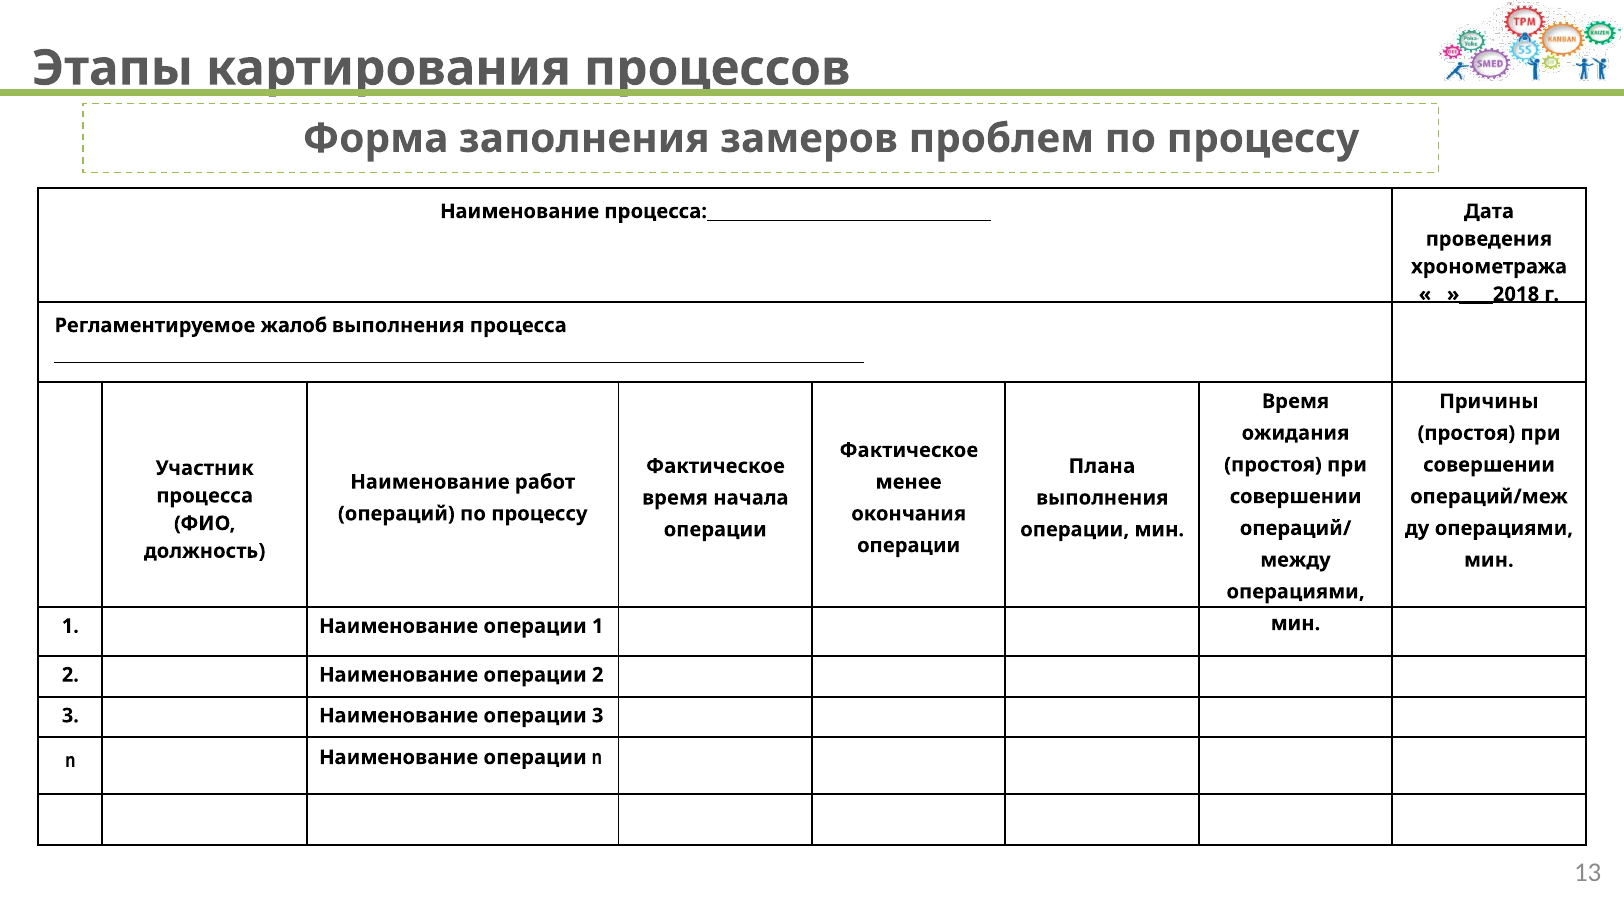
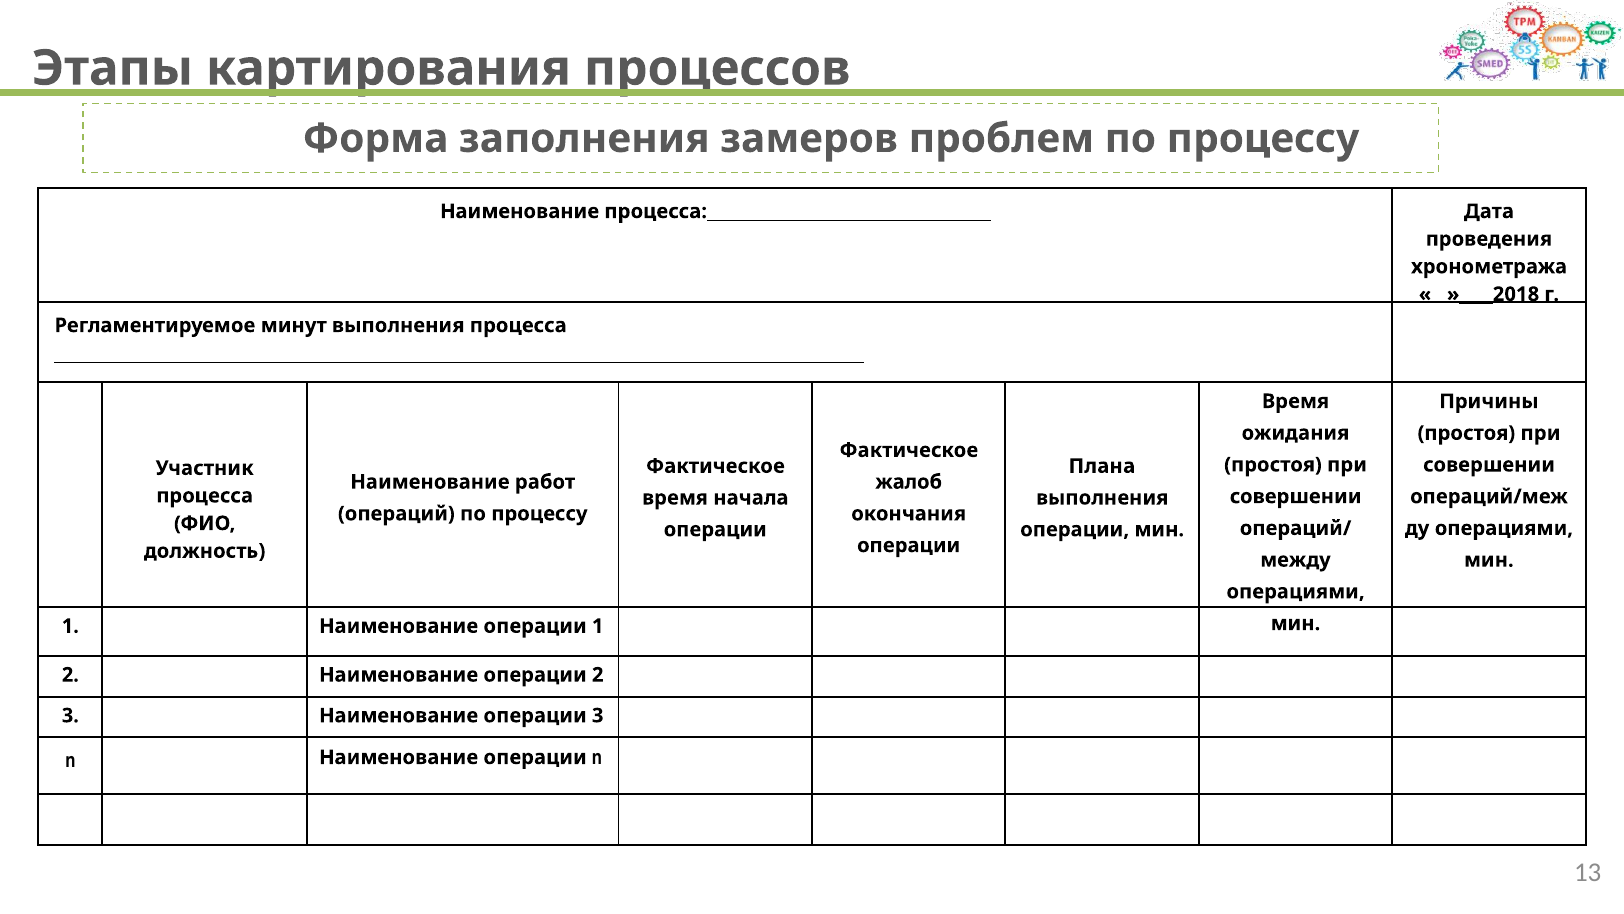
жалоб: жалоб -> минут
менее: менее -> жалоб
